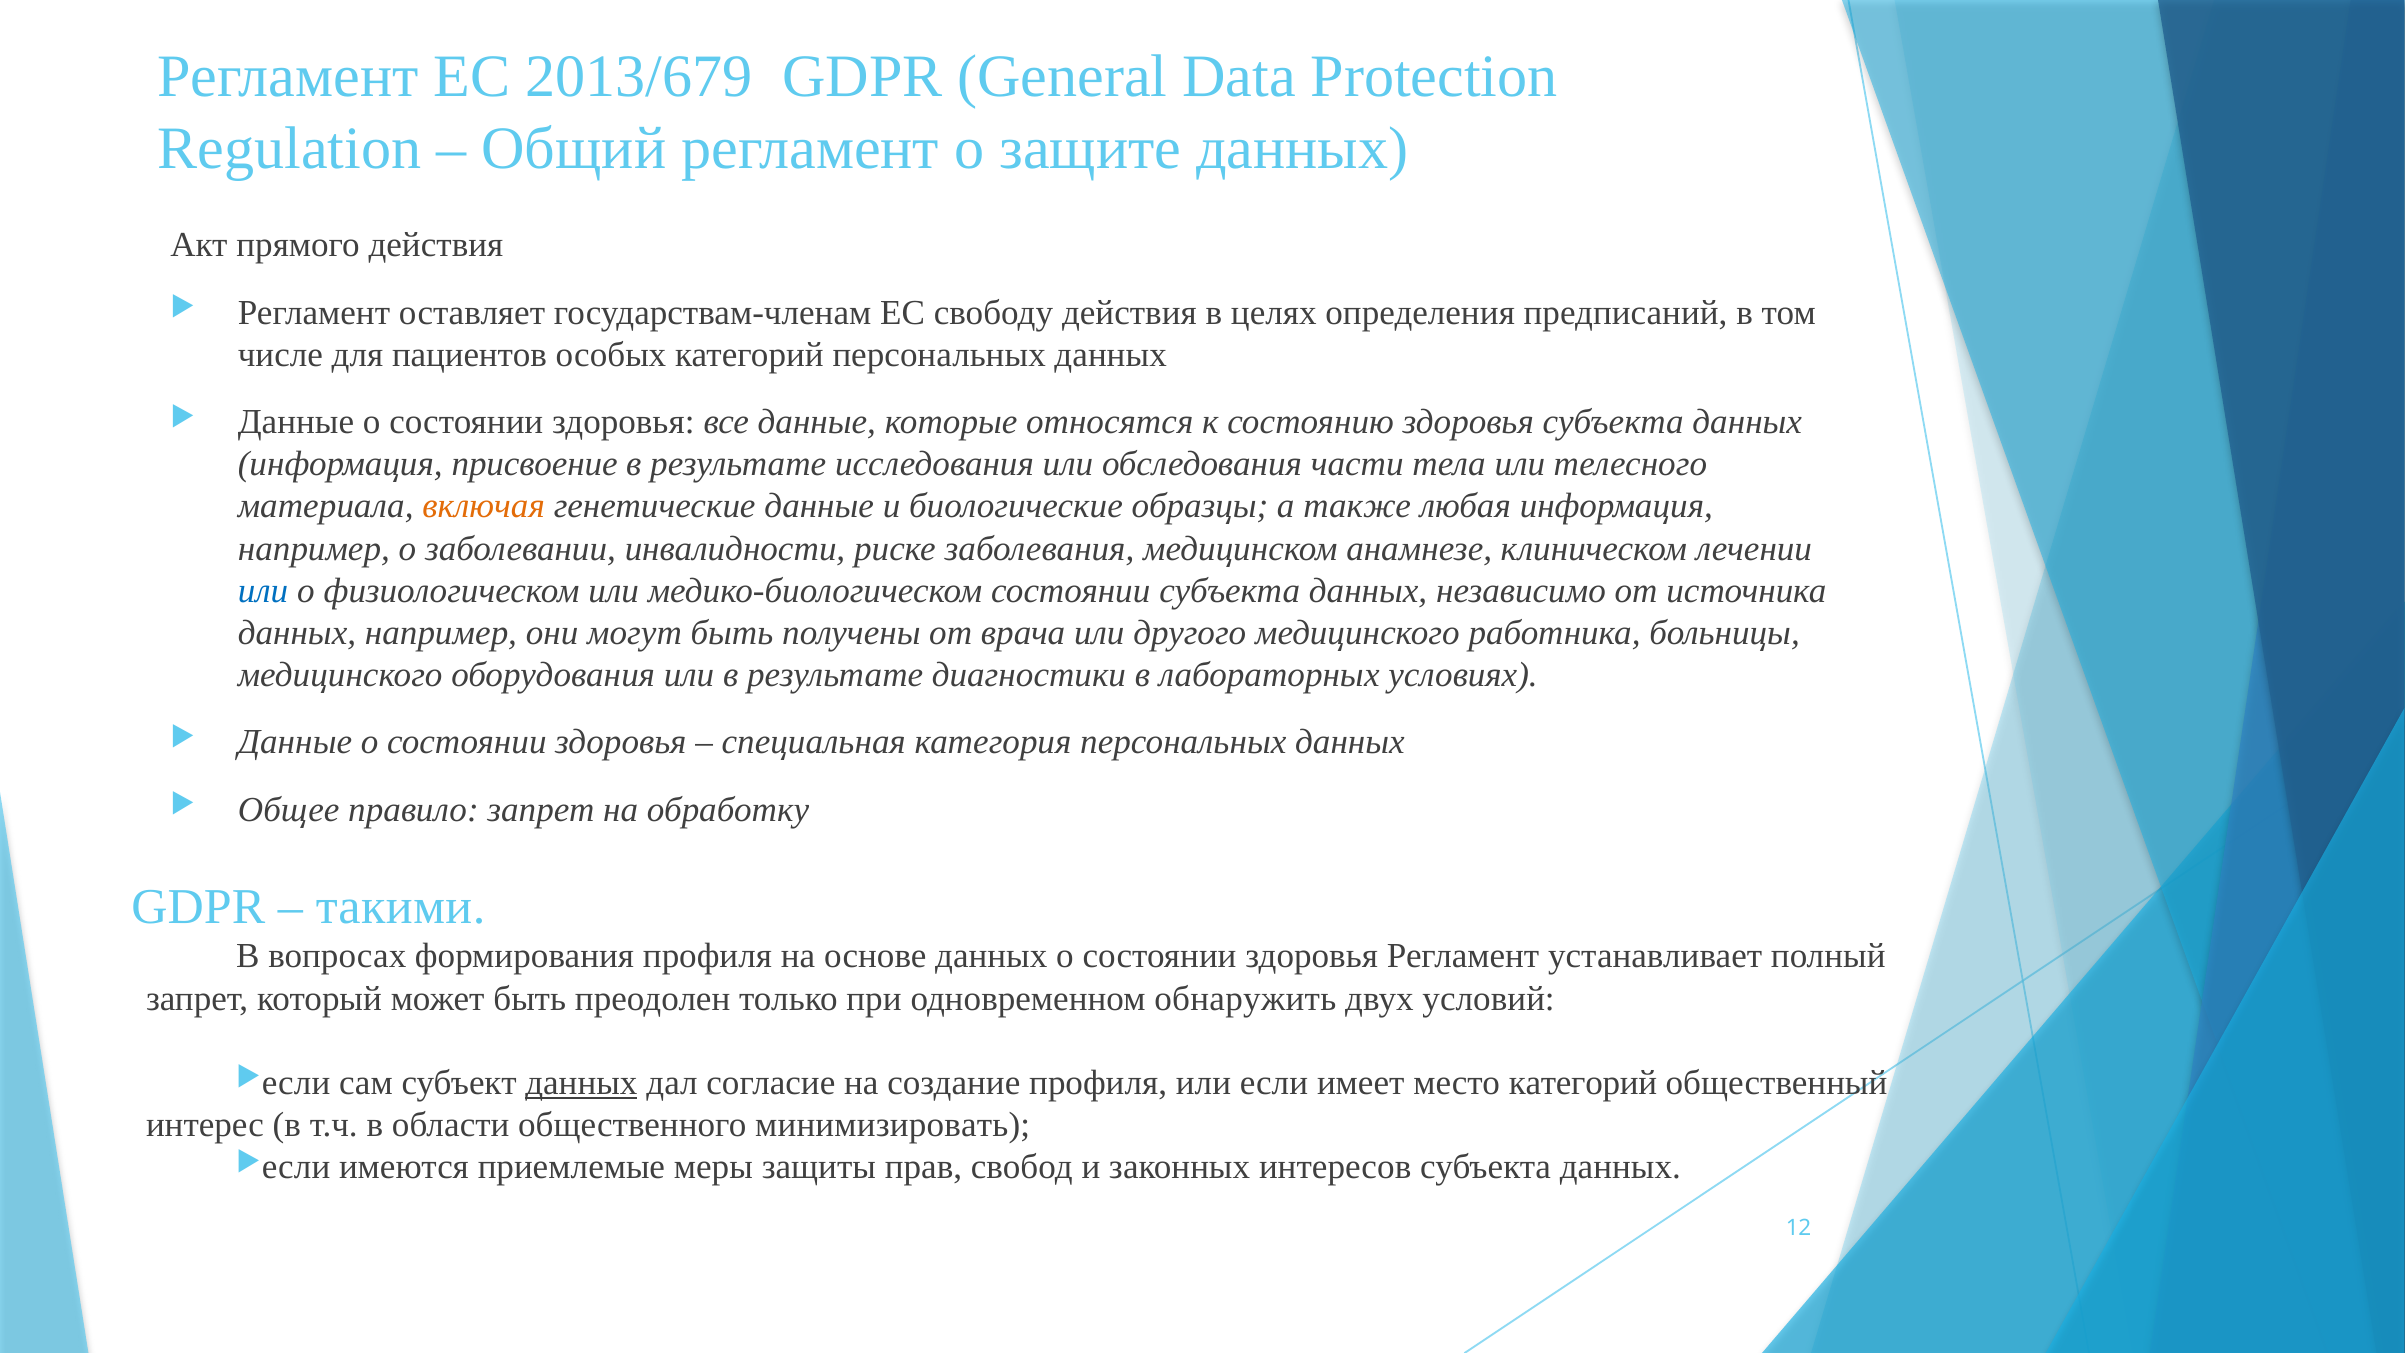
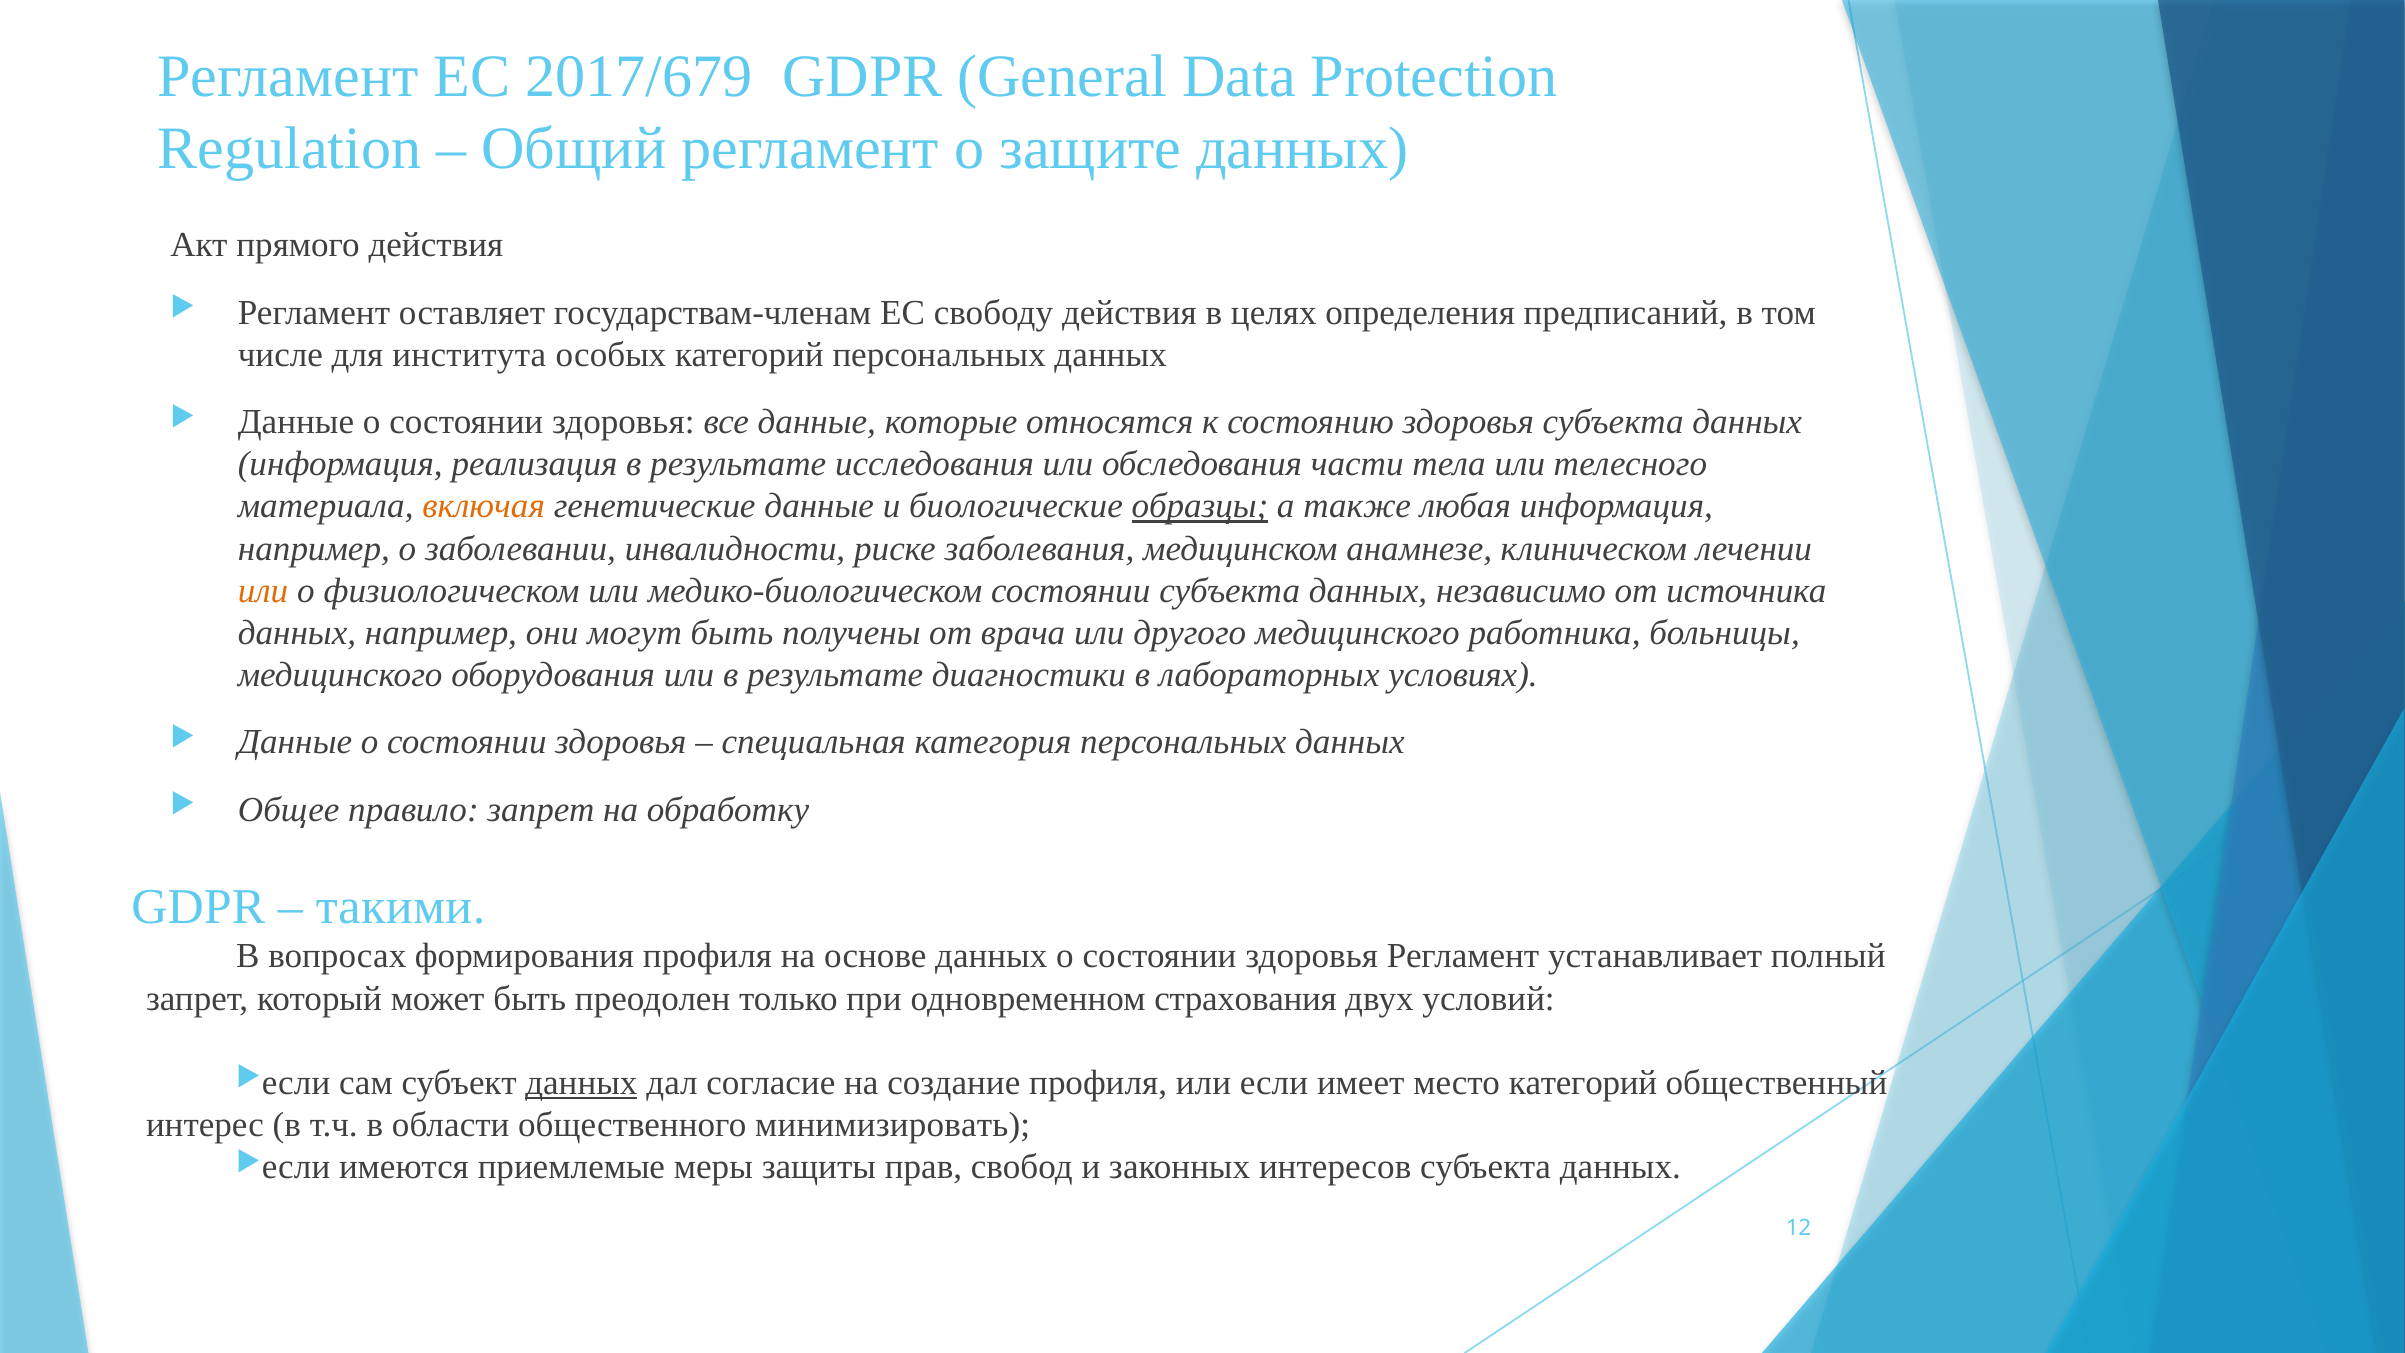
2013/679: 2013/679 -> 2017/679
пациентов: пациентов -> института
присвоение: присвоение -> реализация
образцы underline: none -> present
или at (263, 591) colour: blue -> orange
обнаружить: обнаружить -> страхования
